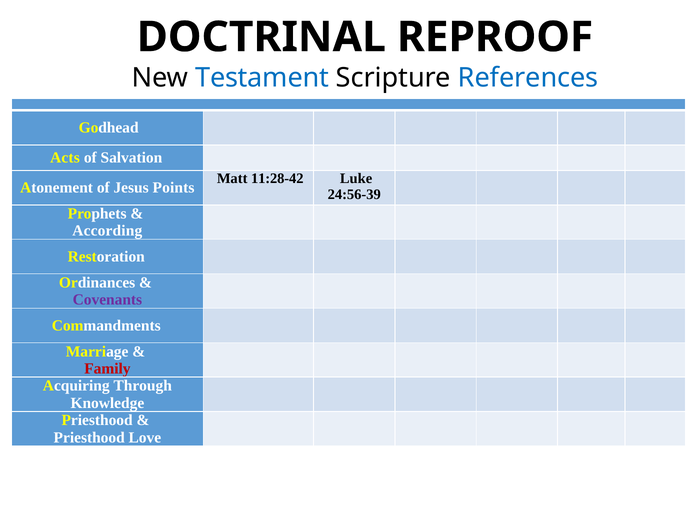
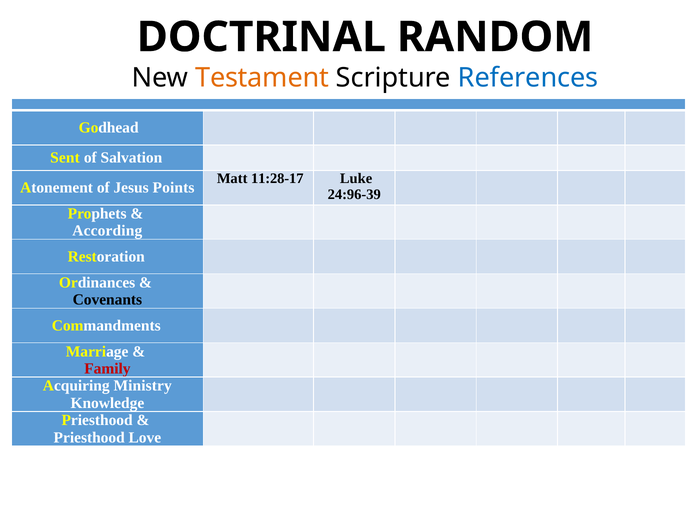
REPROOF: REPROOF -> RANDOM
Testament colour: blue -> orange
Acts: Acts -> Sent
11:28-42: 11:28-42 -> 11:28-17
24:56-39: 24:56-39 -> 24:96-39
Covenants colour: purple -> black
Through: Through -> Ministry
